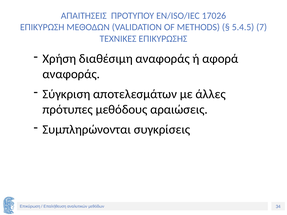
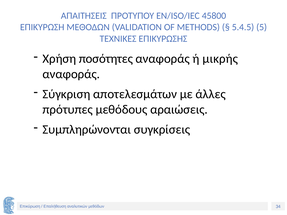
17026: 17026 -> 45800
7: 7 -> 5
διαθέσιμη: διαθέσιμη -> ποσότητες
αφορά: αφορά -> μικρής
